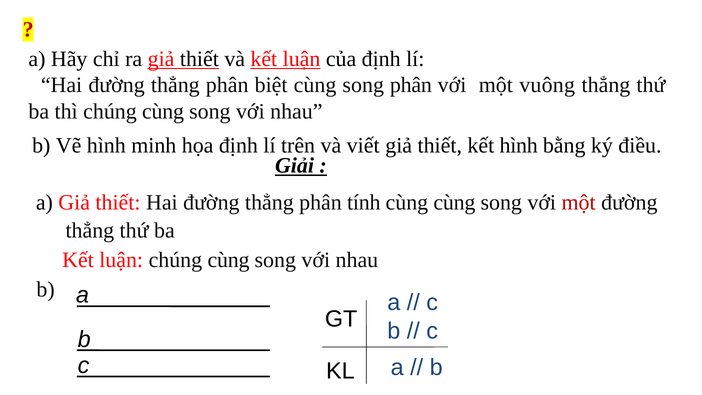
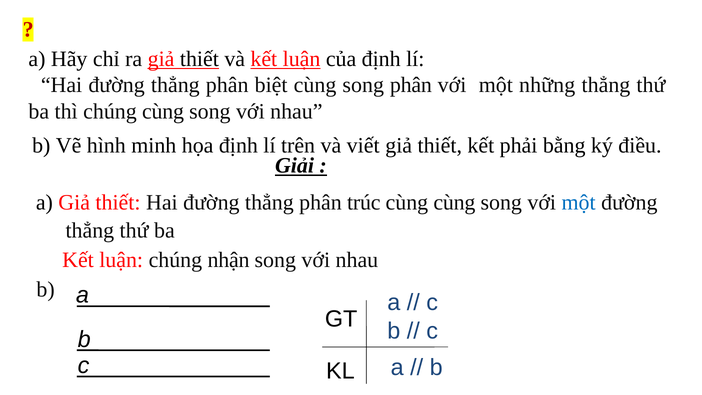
vuông: vuông -> những
kết hình: hình -> phải
tính: tính -> trúc
một at (579, 203) colour: red -> blue
luận chúng cùng: cùng -> nhận
